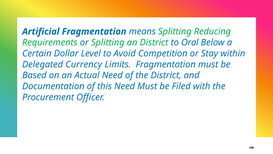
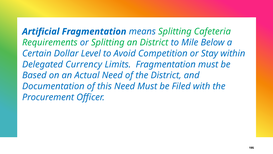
Reducing: Reducing -> Cafeteria
Oral: Oral -> Mile
